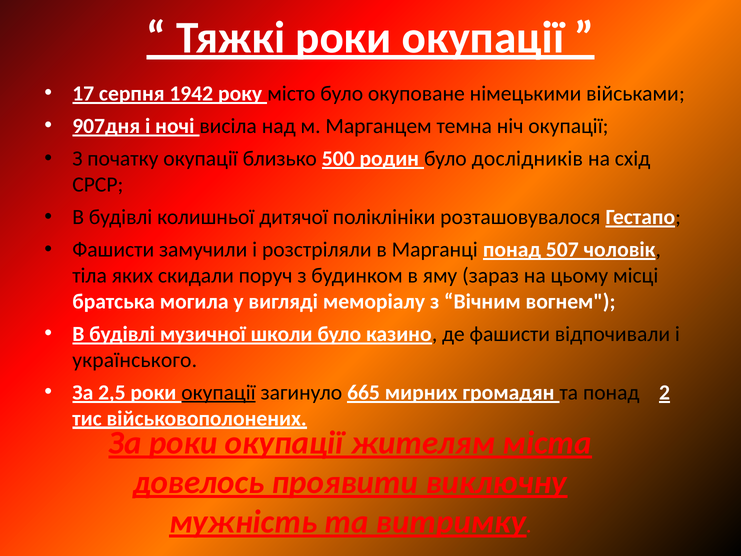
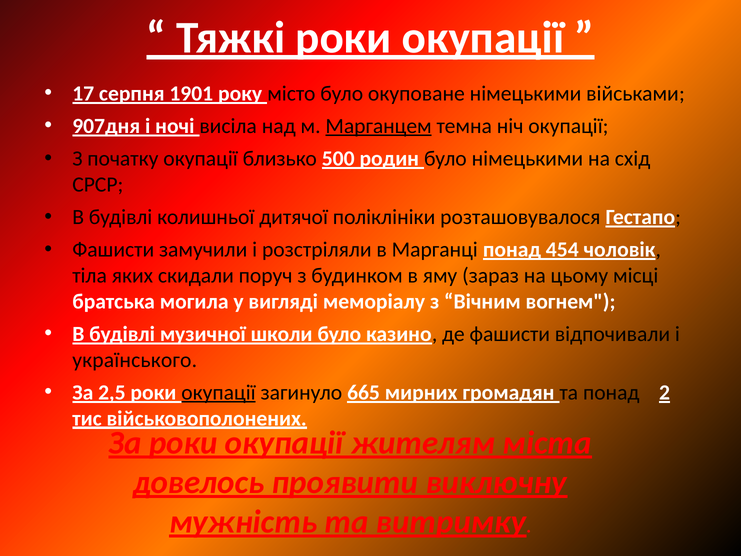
1942: 1942 -> 1901
Марганцем underline: none -> present
було дослідників: дослідників -> німецькими
507: 507 -> 454
